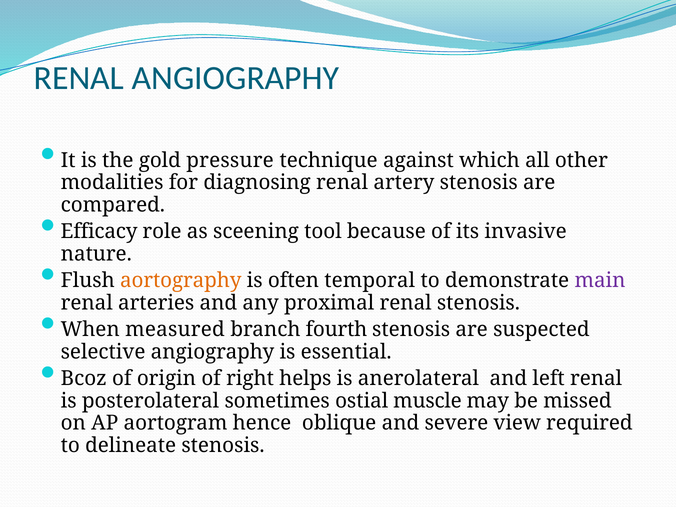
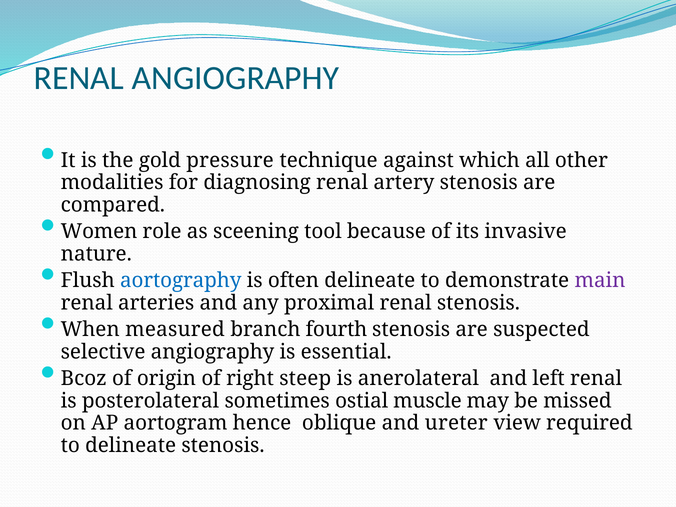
Efficacy: Efficacy -> Women
aortography colour: orange -> blue
often temporal: temporal -> delineate
helps: helps -> steep
severe: severe -> ureter
